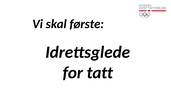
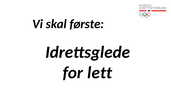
tatt: tatt -> lett
